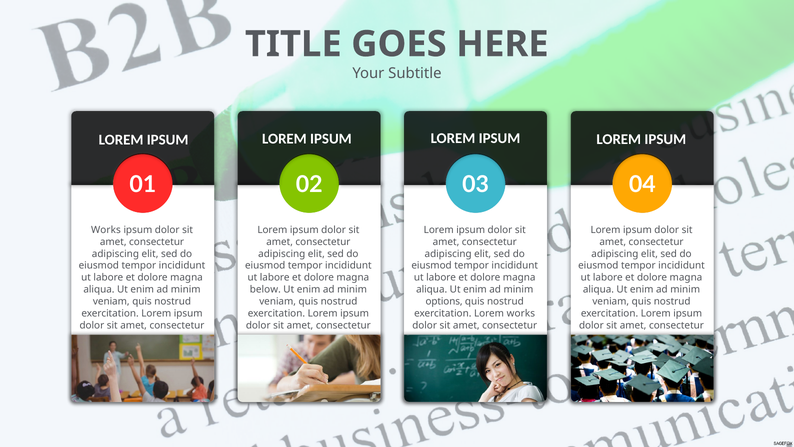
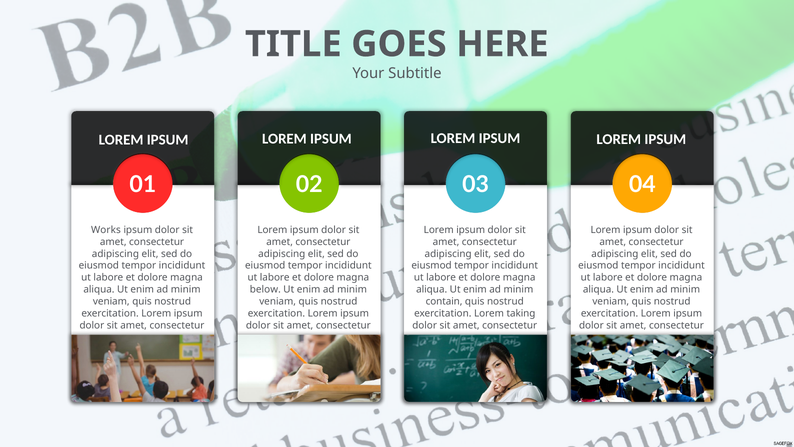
options: options -> contain
Lorem works: works -> taking
